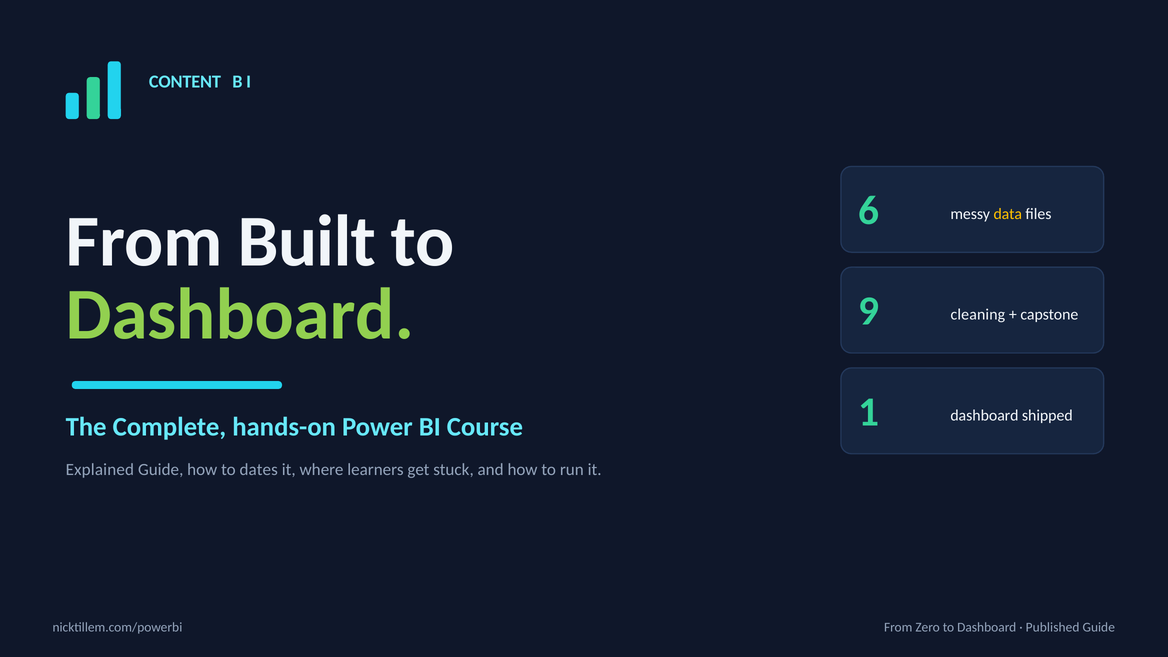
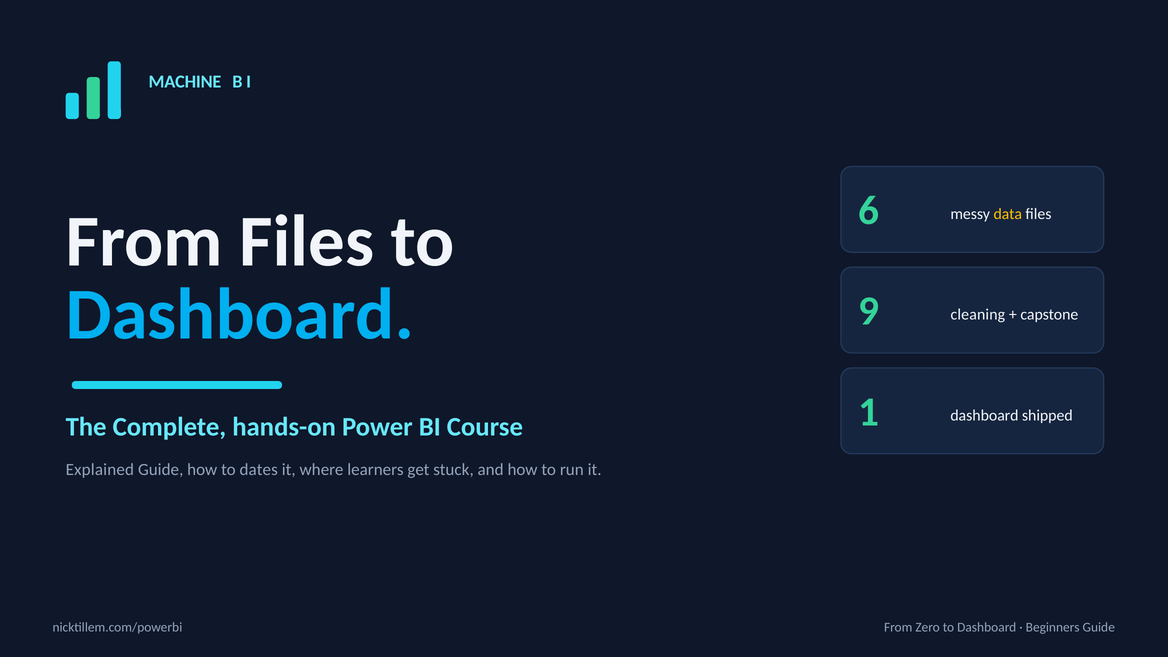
CONTENT: CONTENT -> MACHINE
From Built: Built -> Files
Dashboard at (240, 315) colour: light green -> light blue
Published: Published -> Beginners
